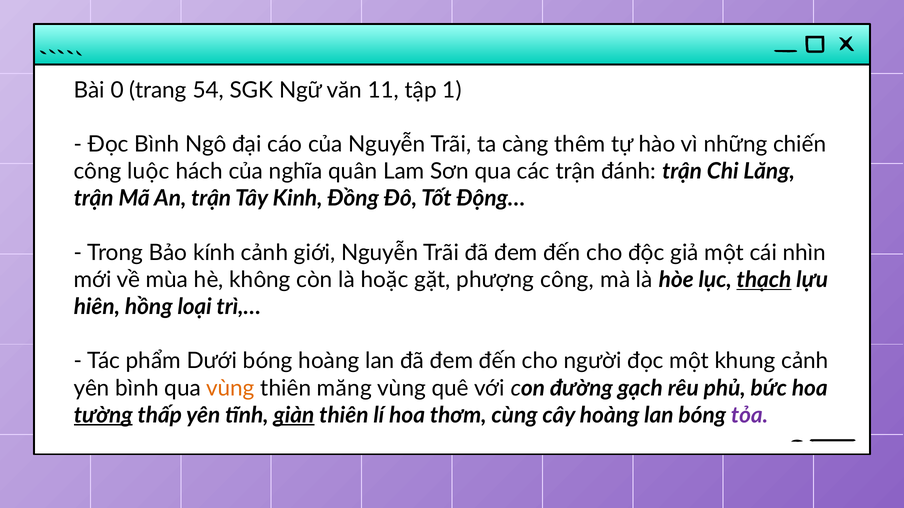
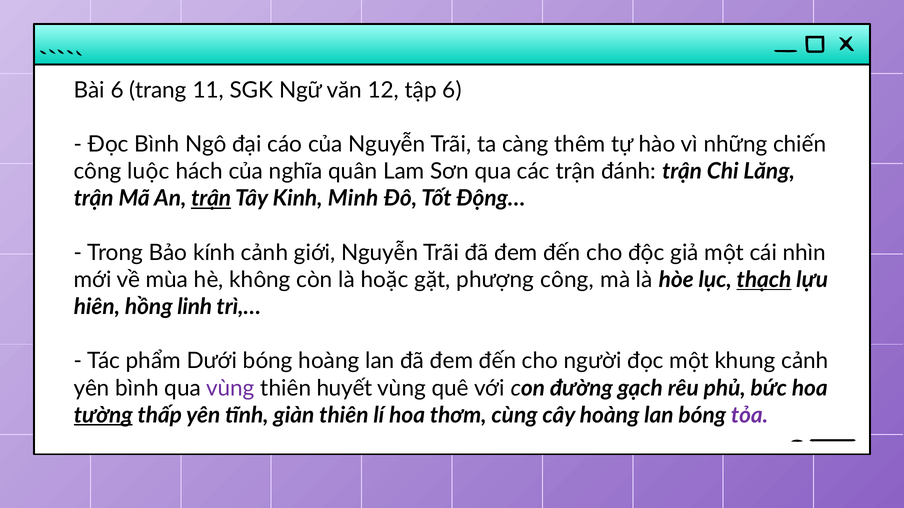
Bài 0: 0 -> 6
54: 54 -> 11
11: 11 -> 12
tập 1: 1 -> 6
trận at (211, 199) underline: none -> present
Đồng: Đồng -> Minh
loại: loại -> linh
vùng at (230, 388) colour: orange -> purple
măng: măng -> huyết
giàn underline: present -> none
